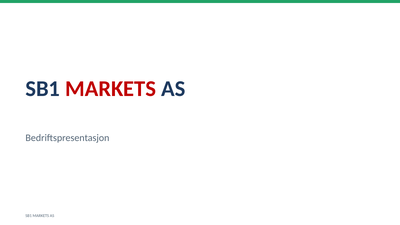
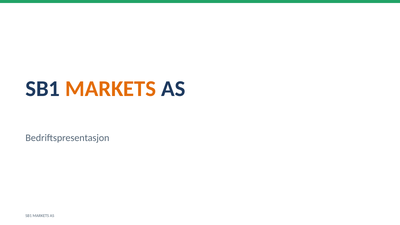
MARKETS at (111, 89) colour: red -> orange
